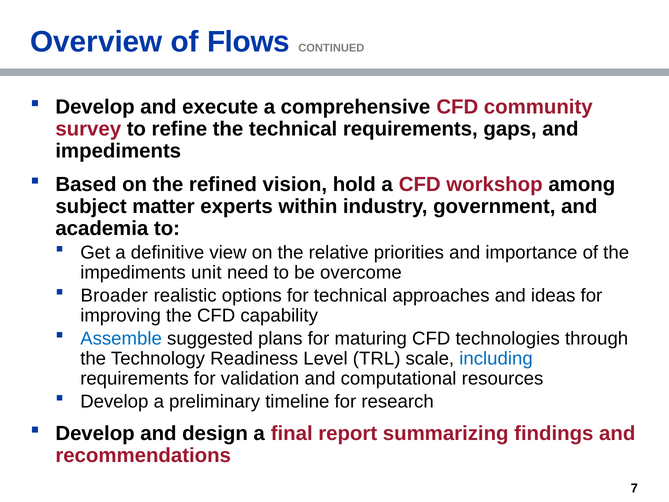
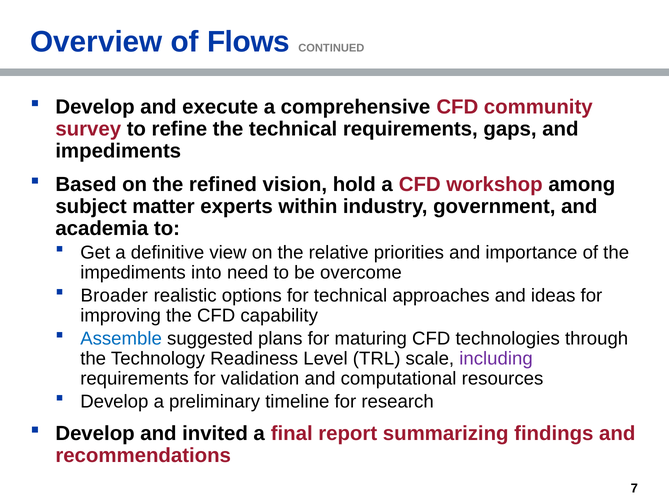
unit: unit -> into
including colour: blue -> purple
design: design -> invited
